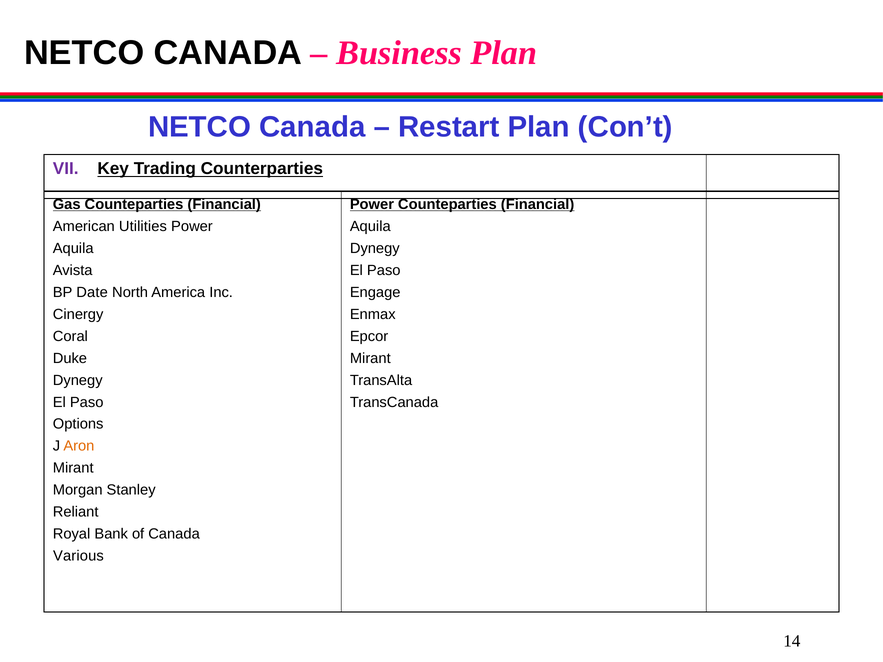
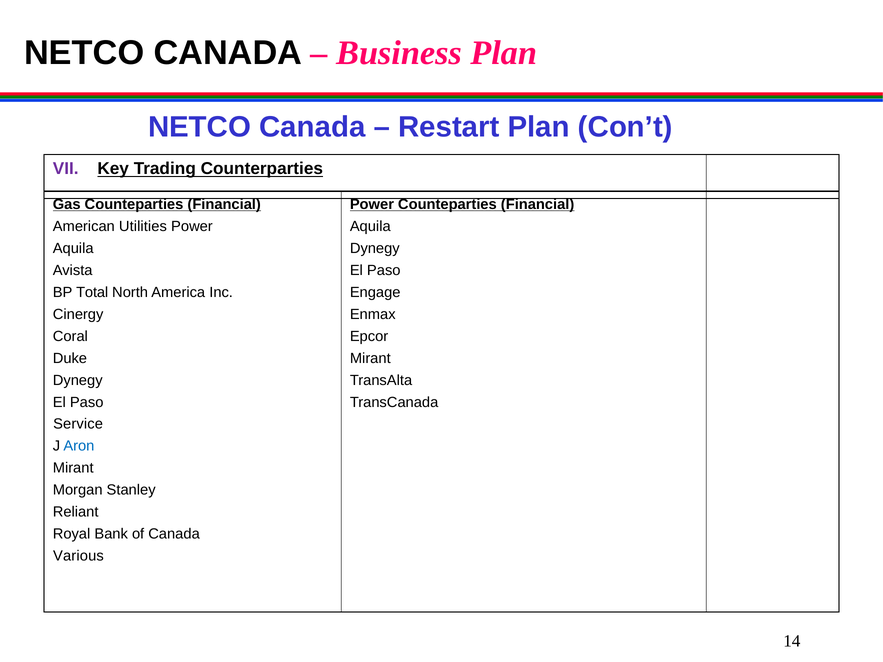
Date: Date -> Total
Options: Options -> Service
Aron colour: orange -> blue
